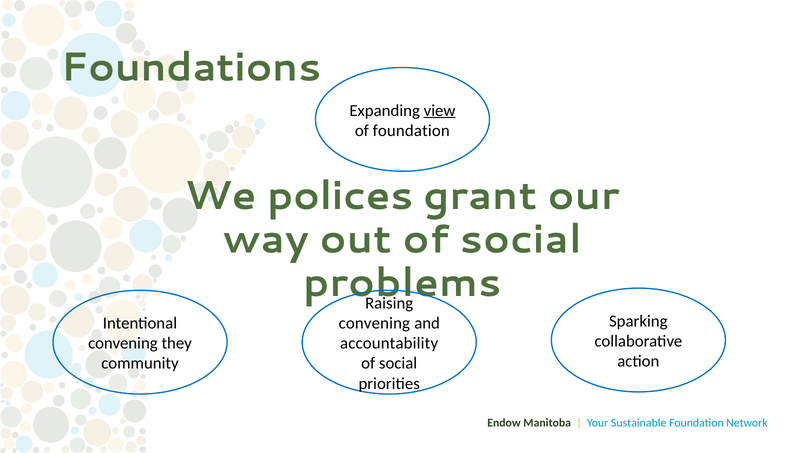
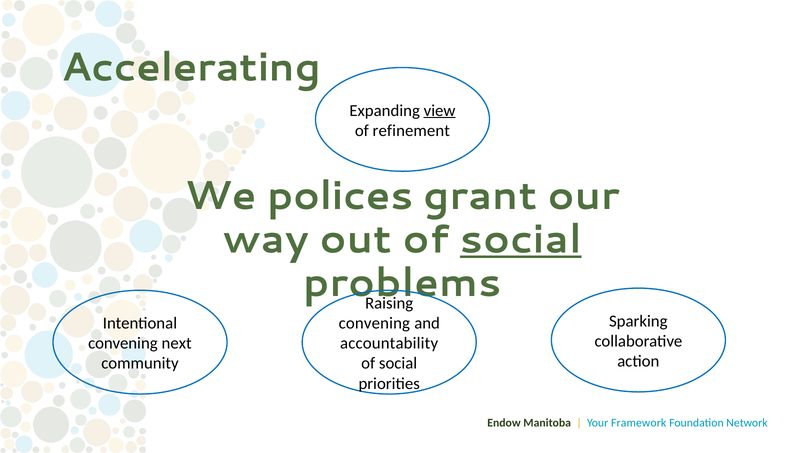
Foundations: Foundations -> Accelerating
of foundation: foundation -> refinement
social at (521, 239) underline: none -> present
they: they -> next
Sustainable: Sustainable -> Framework
